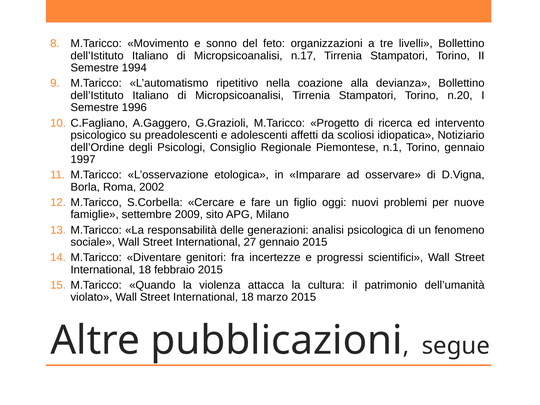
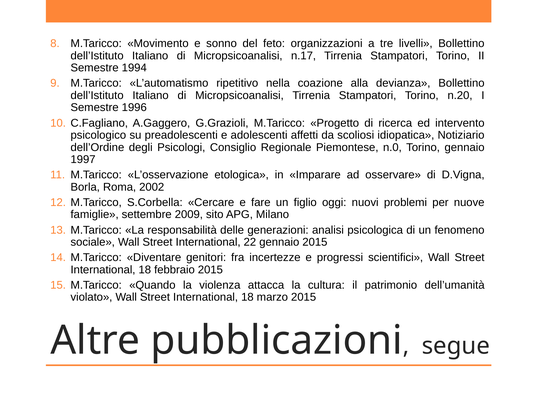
n.1: n.1 -> n.0
27: 27 -> 22
